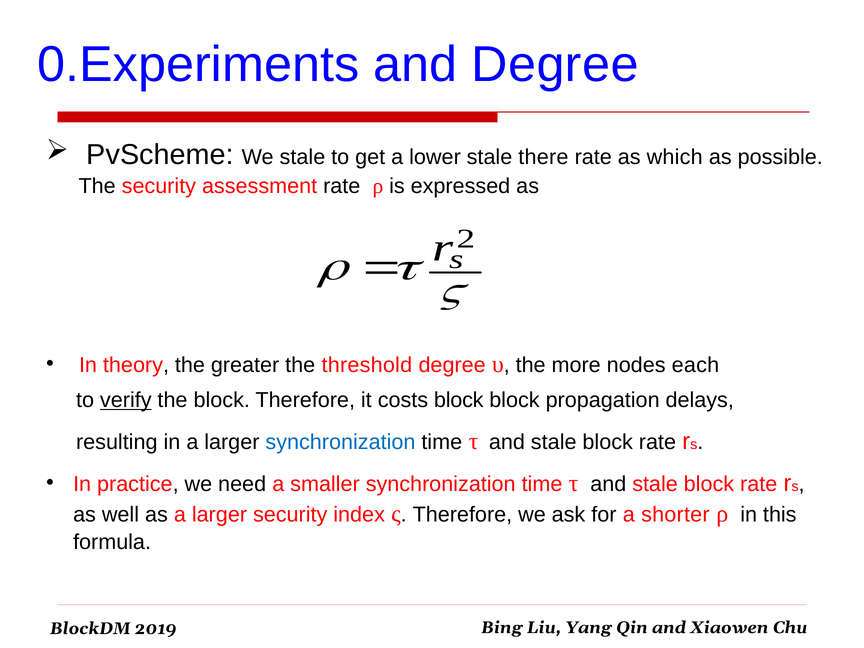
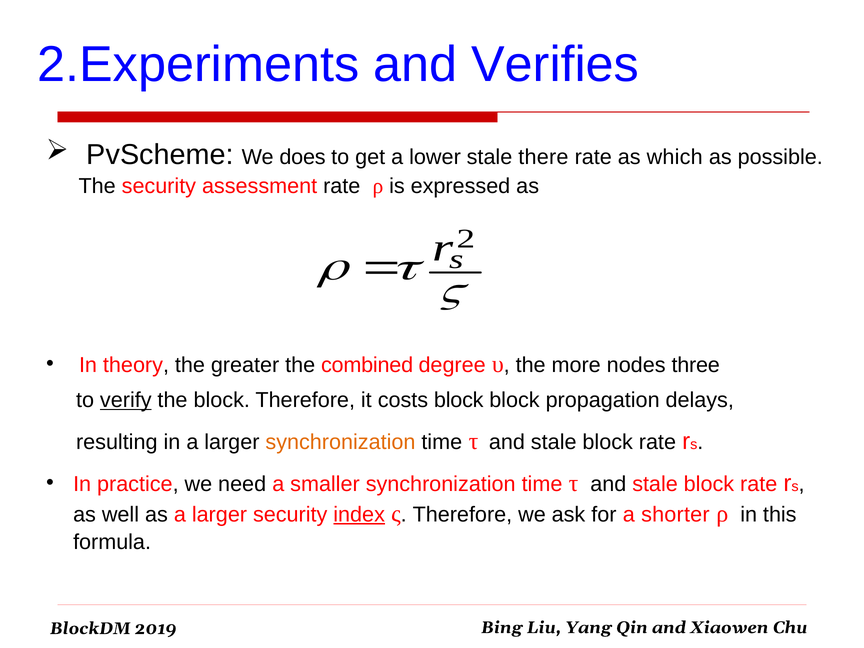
0.Experiments: 0.Experiments -> 2.Experiments
and Degree: Degree -> Verifies
We stale: stale -> does
threshold: threshold -> combined
each: each -> three
synchronization at (340, 442) colour: blue -> orange
index underline: none -> present
